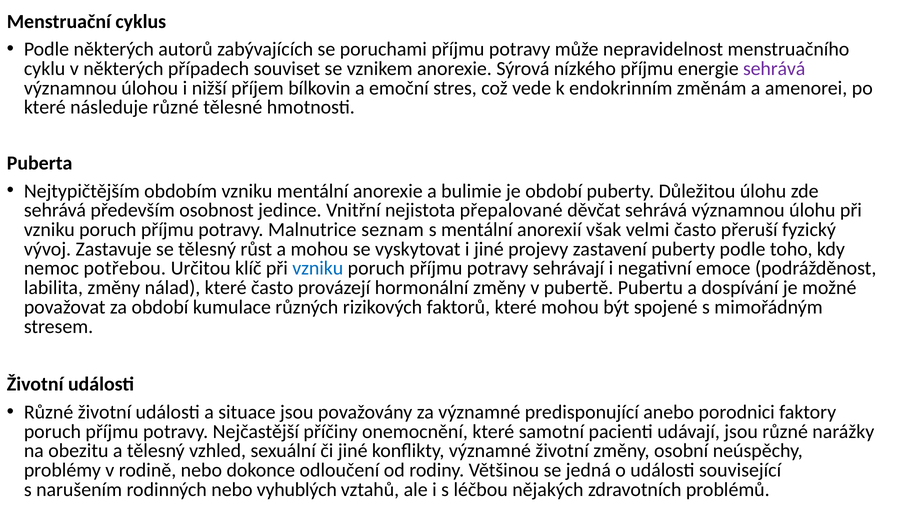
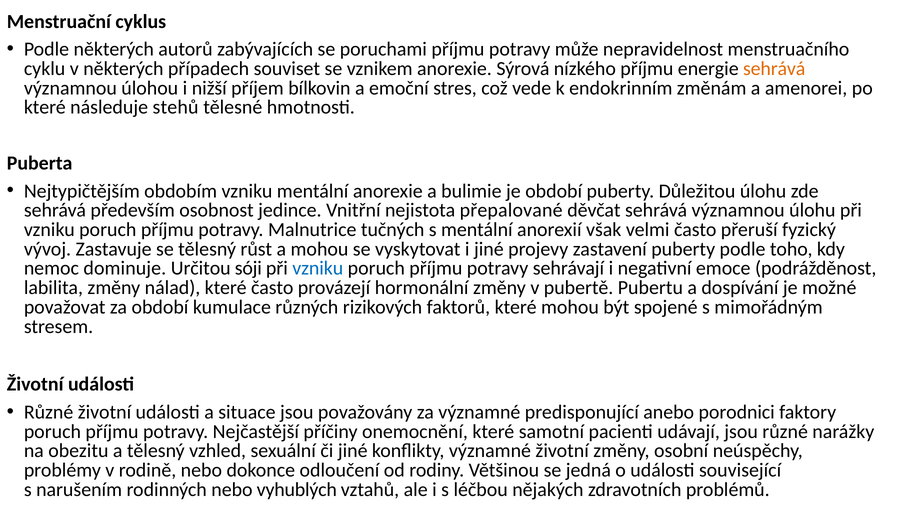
sehrává at (774, 69) colour: purple -> orange
následuje různé: různé -> stehů
seznam: seznam -> tučných
potřebou: potřebou -> dominuje
klíč: klíč -> sóji
